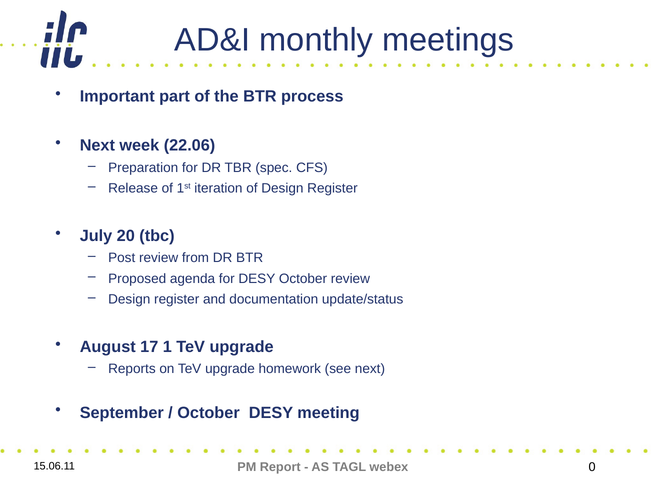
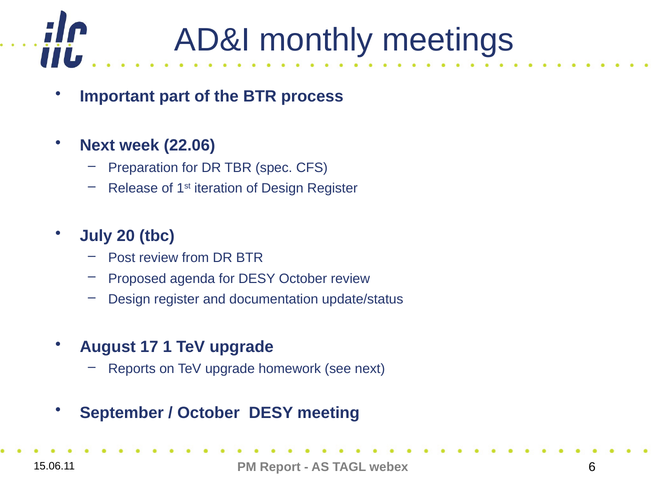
0: 0 -> 6
